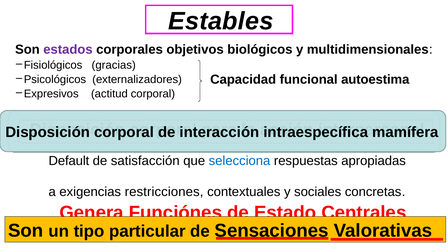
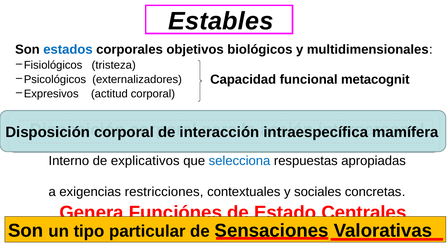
estados colour: purple -> blue
gracias: gracias -> tristeza
autoestima: autoestima -> metacognit
Default: Default -> Interno
satisfacción: satisfacción -> explicativos
